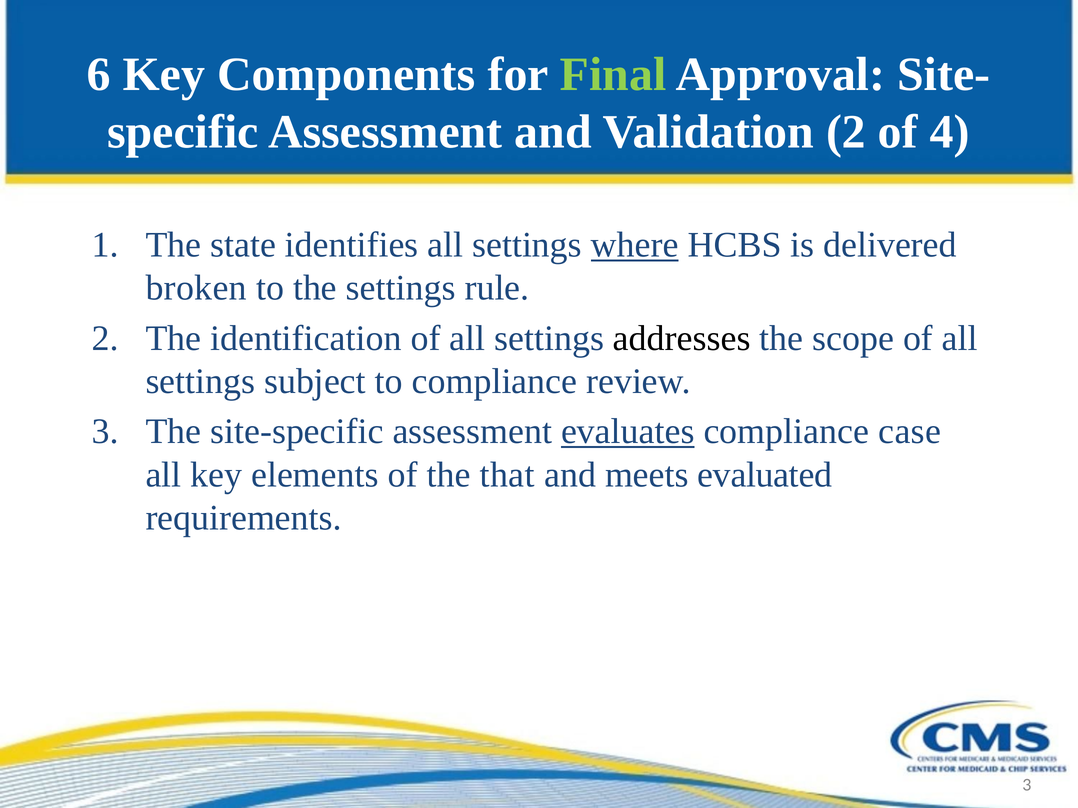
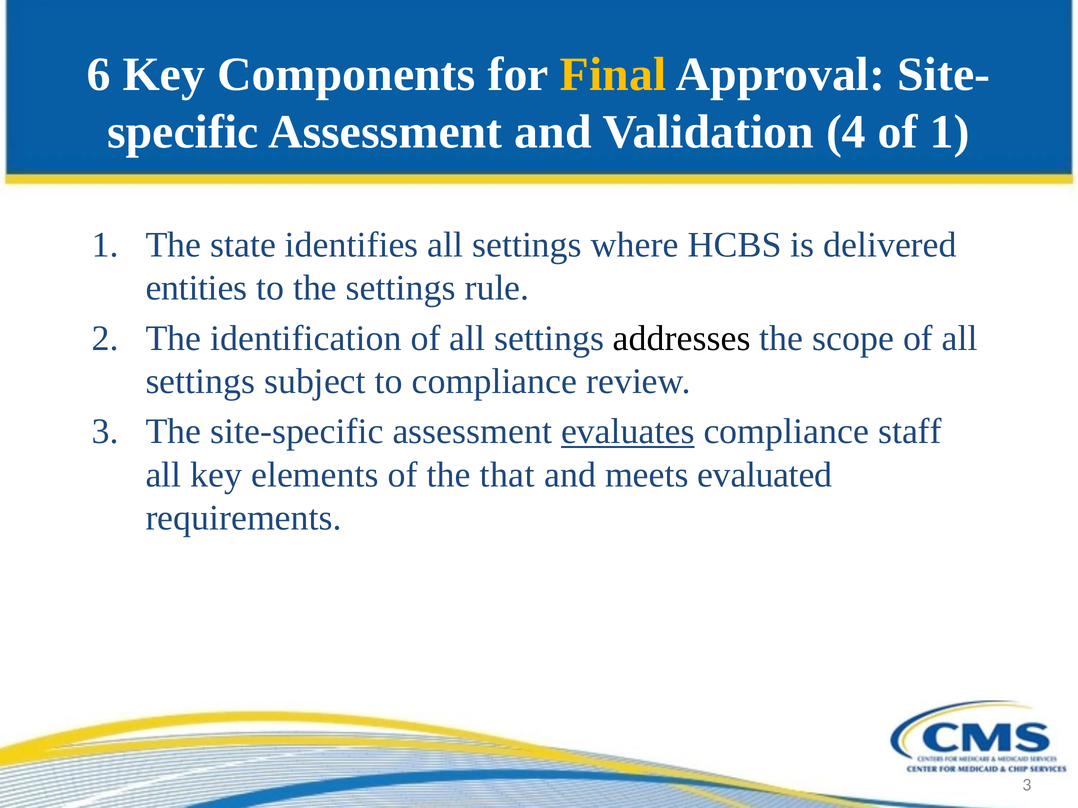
Final colour: light green -> yellow
Validation 2: 2 -> 4
of 4: 4 -> 1
where underline: present -> none
broken: broken -> entities
case: case -> staff
